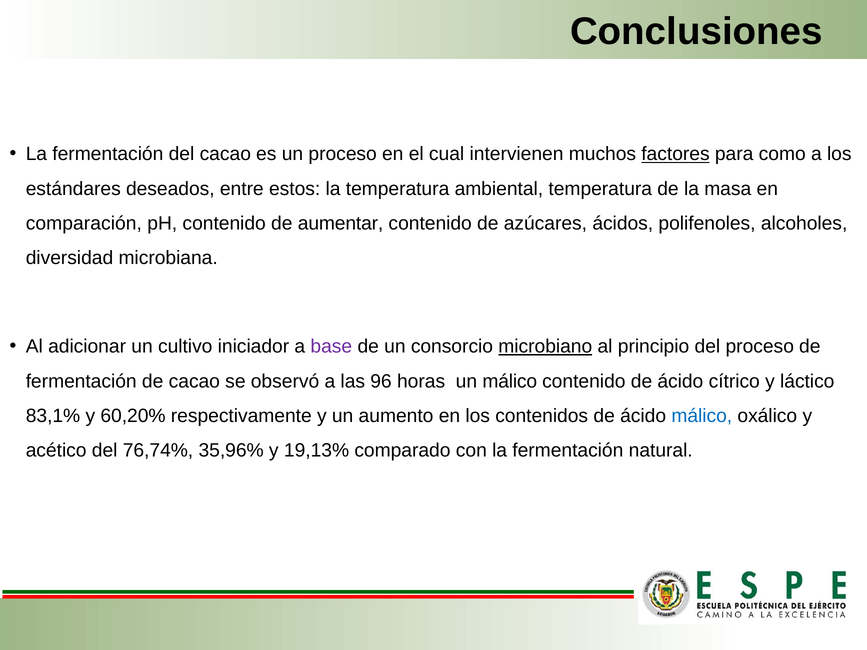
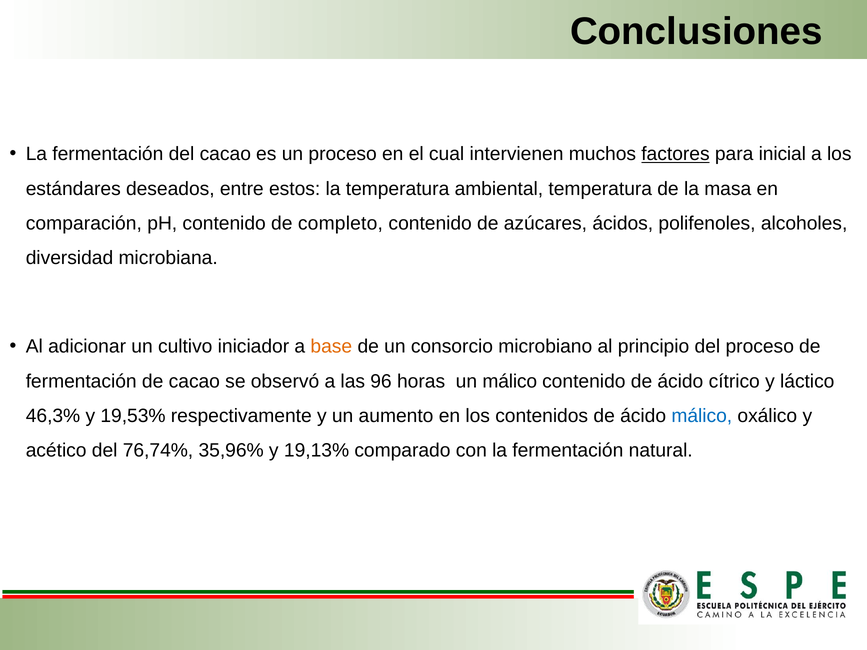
como: como -> inicial
aumentar: aumentar -> completo
base colour: purple -> orange
microbiano underline: present -> none
83,1%: 83,1% -> 46,3%
60,20%: 60,20% -> 19,53%
